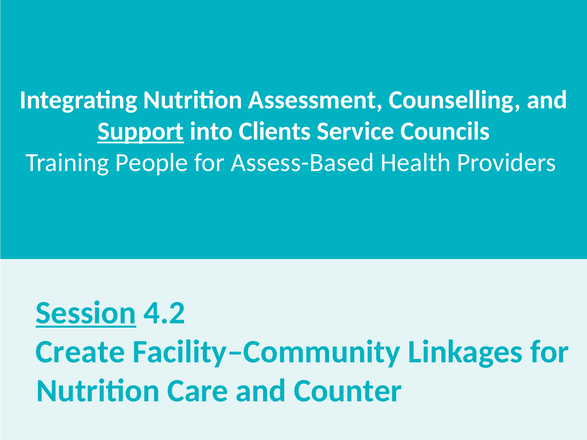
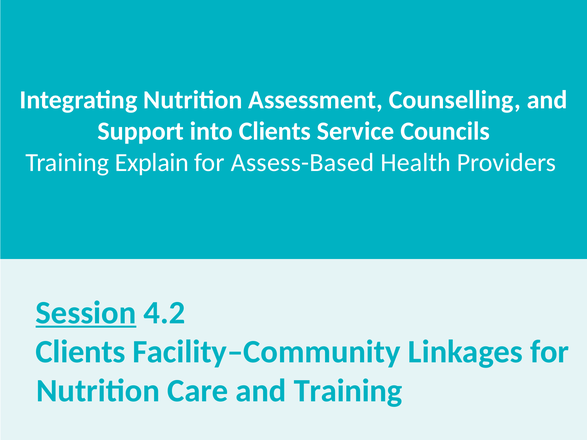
Support underline: present -> none
People: People -> Explain
Create at (80, 352): Create -> Clients
and Counter: Counter -> Training
